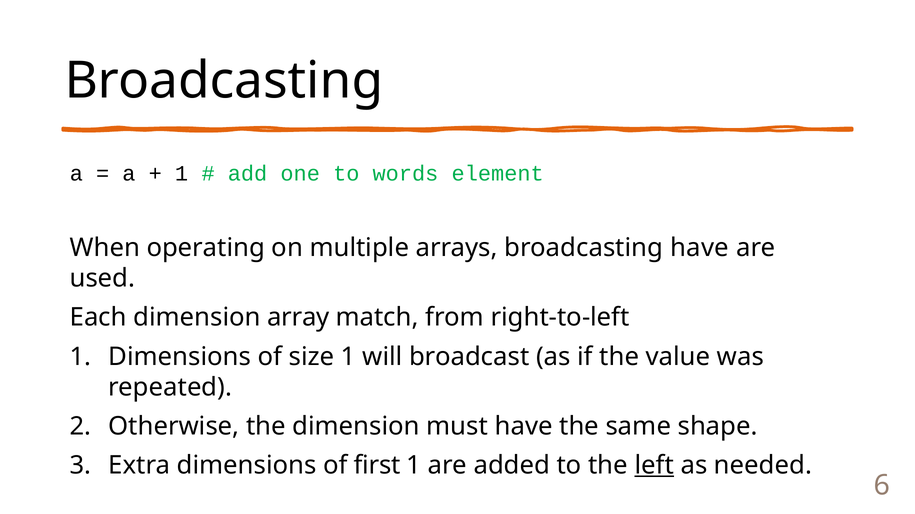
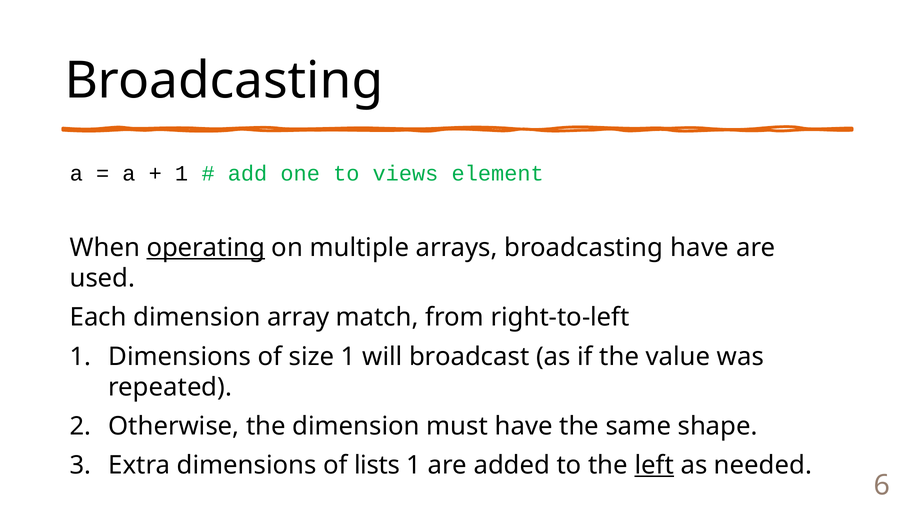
words: words -> views
operating underline: none -> present
first: first -> lists
